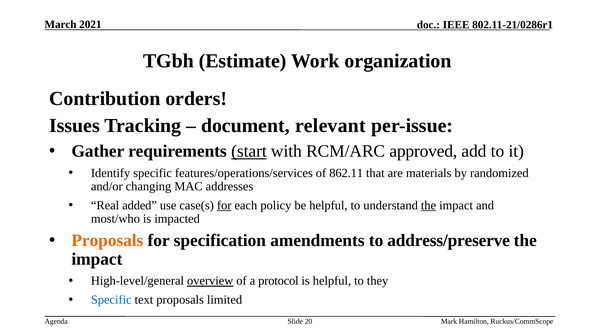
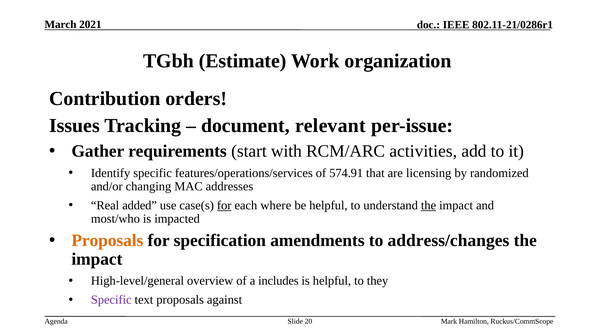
start underline: present -> none
approved: approved -> activities
862.11: 862.11 -> 574.91
materials: materials -> licensing
policy: policy -> where
address/preserve: address/preserve -> address/changes
overview underline: present -> none
protocol: protocol -> includes
Specific at (111, 300) colour: blue -> purple
limited: limited -> against
